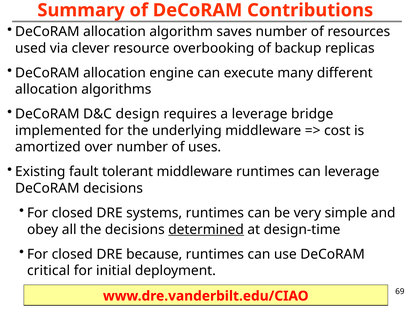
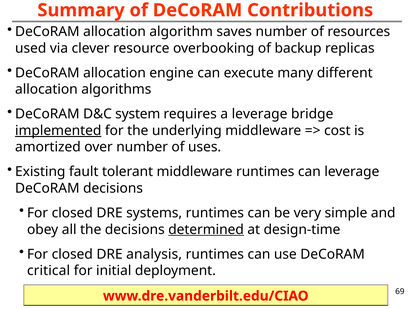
design: design -> system
implemented underline: none -> present
because: because -> analysis
